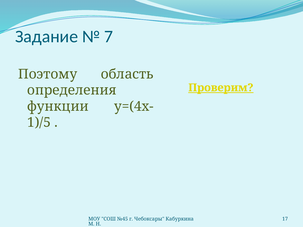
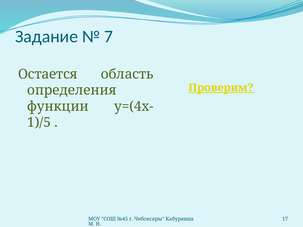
Поэтому: Поэтому -> Остается
